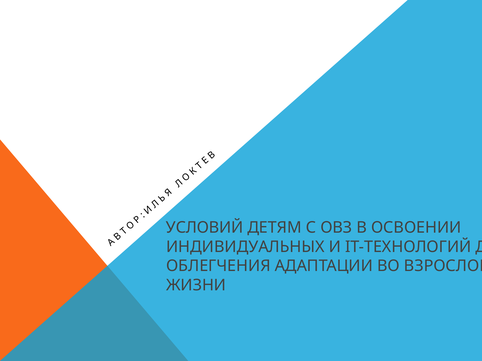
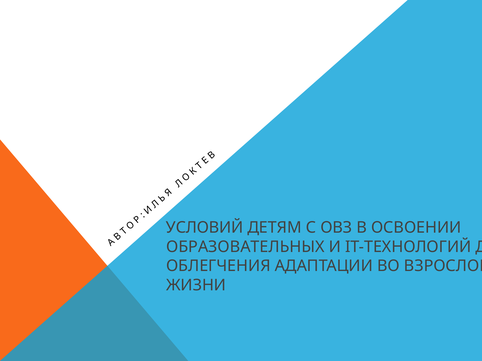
ИНДИВИДУАЛЬНЫХ: ИНДИВИДУАЛЬНЫХ -> ОБРАЗОВАТЕЛЬНЫХ
